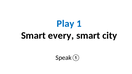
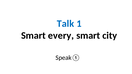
Play: Play -> Talk
